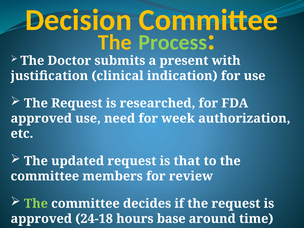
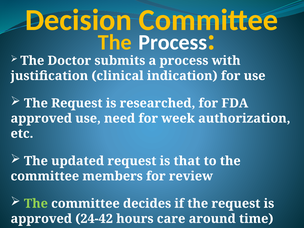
Process at (173, 42) colour: light green -> white
a present: present -> process
24-18: 24-18 -> 24-42
base: base -> care
